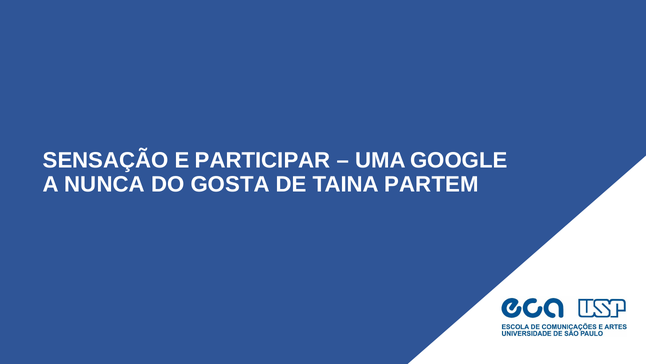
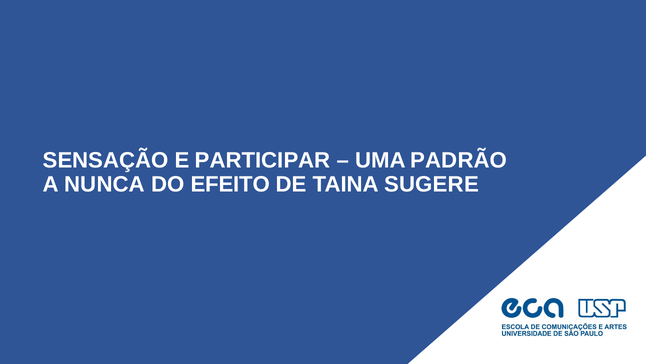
GOOGLE: GOOGLE -> PADRÃO
GOSTA: GOSTA -> EFEITO
PARTEM: PARTEM -> SUGERE
